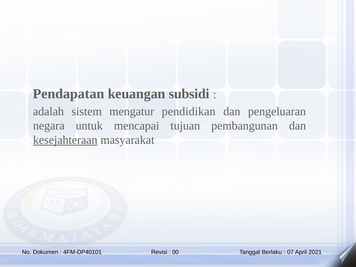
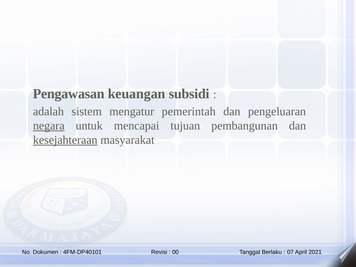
Pendapatan: Pendapatan -> Pengawasan
pendidikan: pendidikan -> pemerintah
negara underline: none -> present
